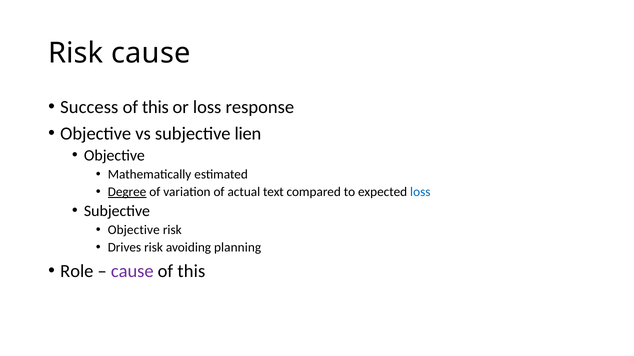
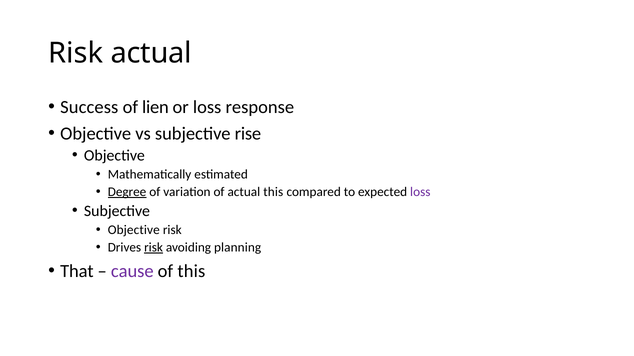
Risk cause: cause -> actual
this at (155, 107): this -> lien
lien: lien -> rise
actual text: text -> this
loss at (420, 192) colour: blue -> purple
risk at (154, 248) underline: none -> present
Role: Role -> That
